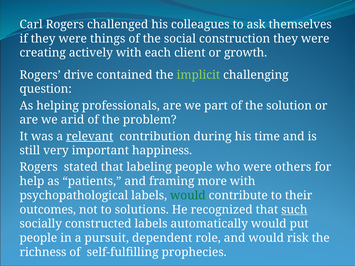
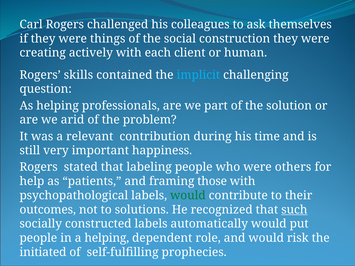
growth: growth -> human
drive: drive -> skills
implicit colour: light green -> light blue
relevant underline: present -> none
more: more -> those
a pursuit: pursuit -> helping
richness: richness -> initiated
